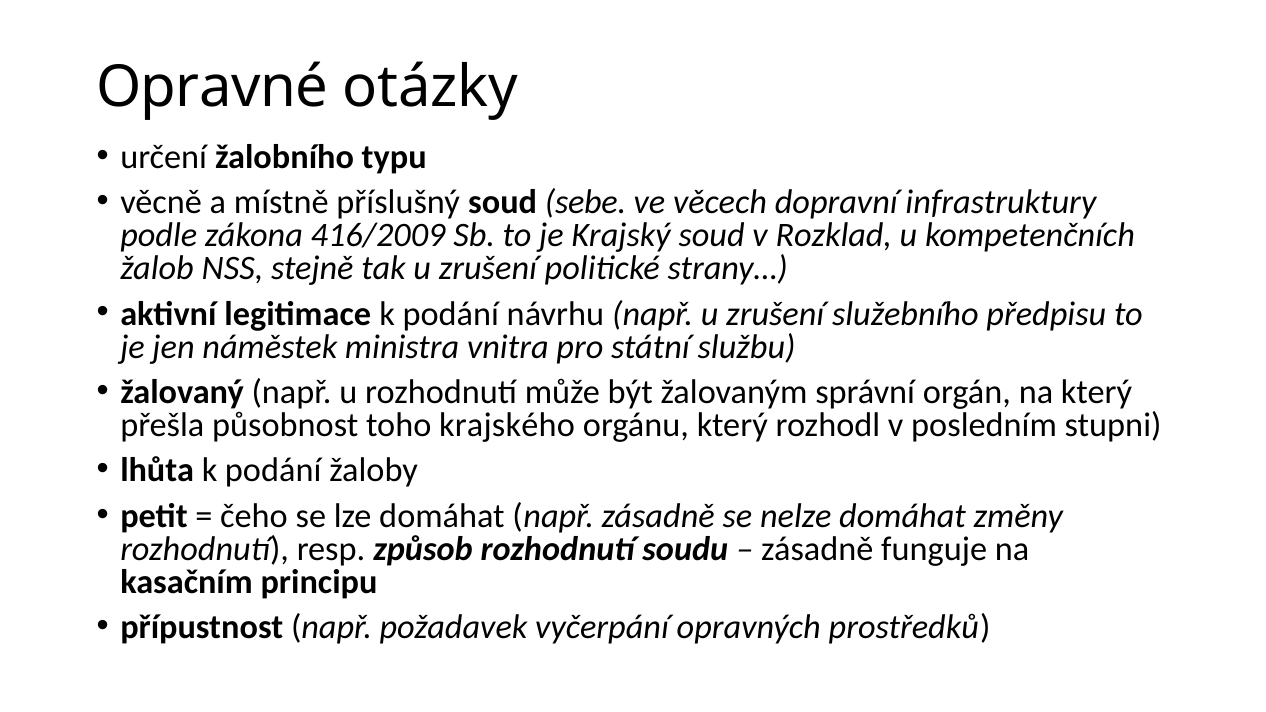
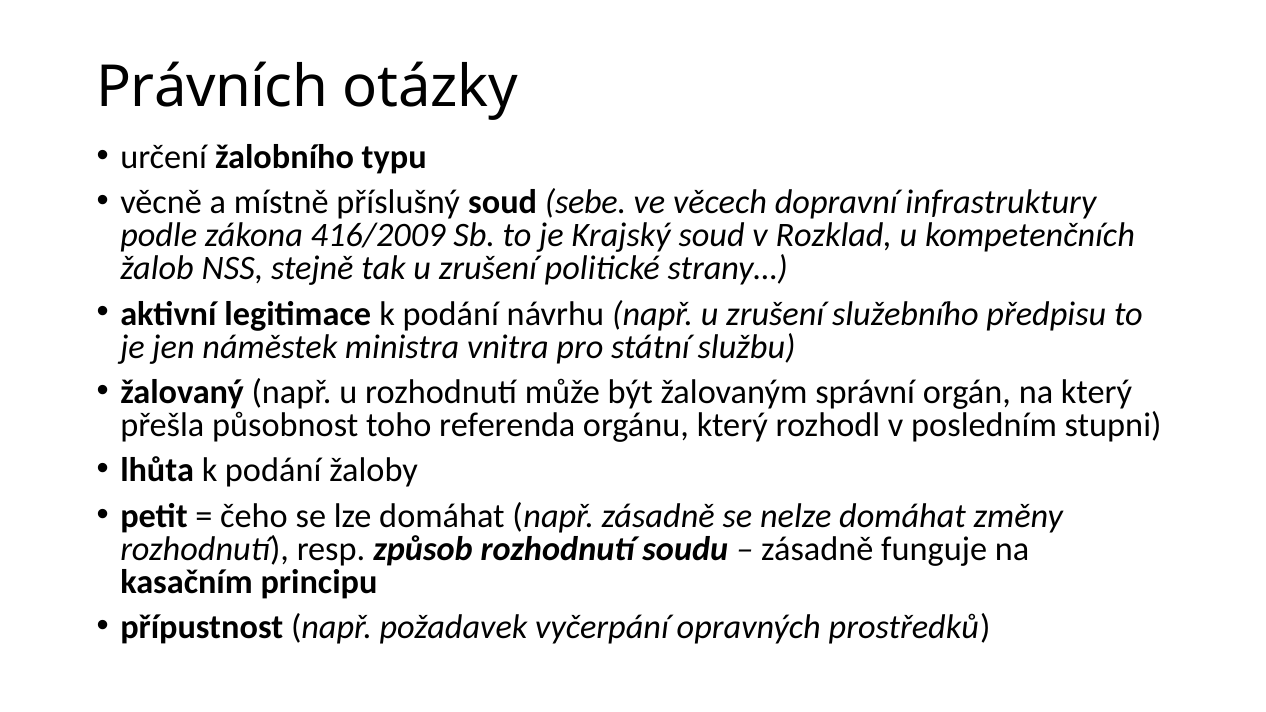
Opravné: Opravné -> Právních
krajského: krajského -> referenda
